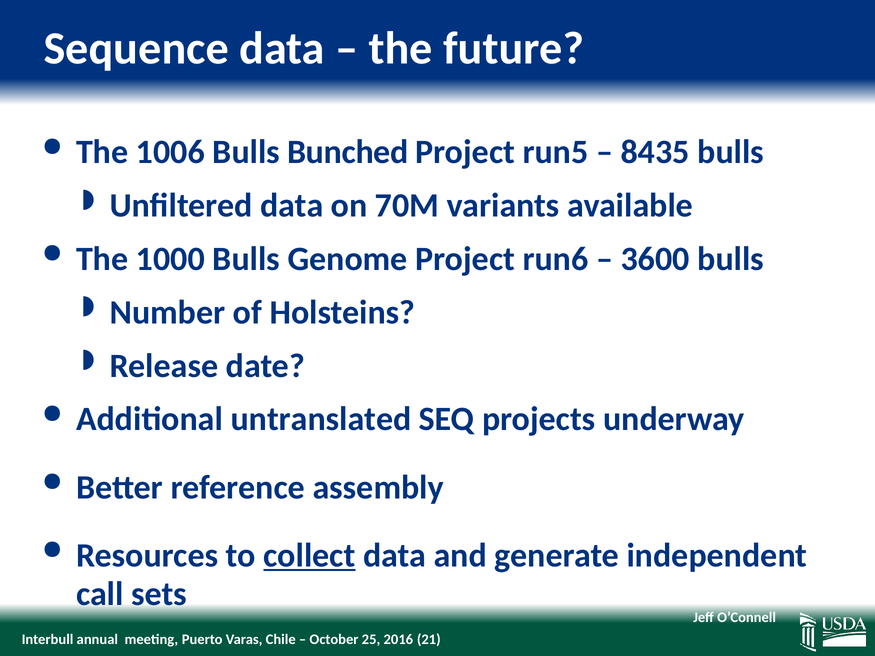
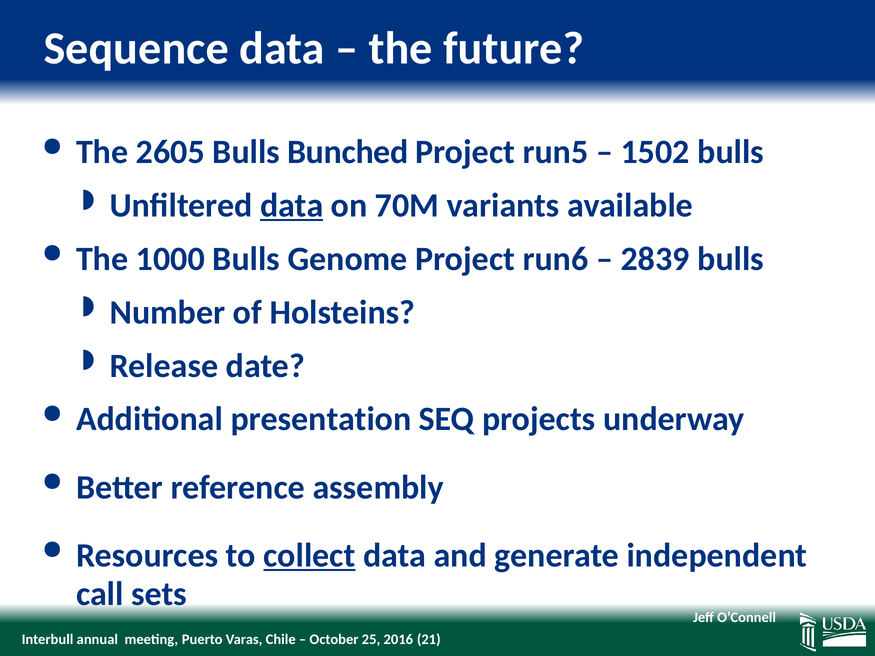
1006: 1006 -> 2605
8435: 8435 -> 1502
data at (292, 206) underline: none -> present
3600: 3600 -> 2839
untranslated: untranslated -> presentation
